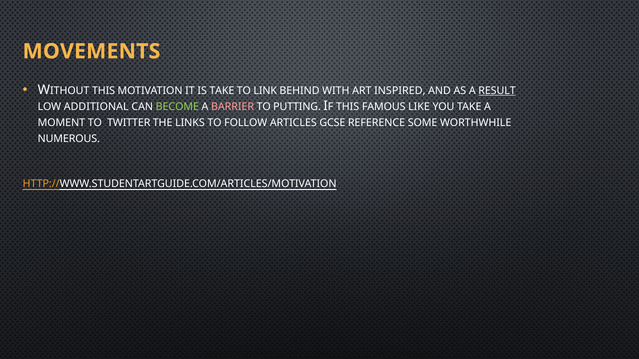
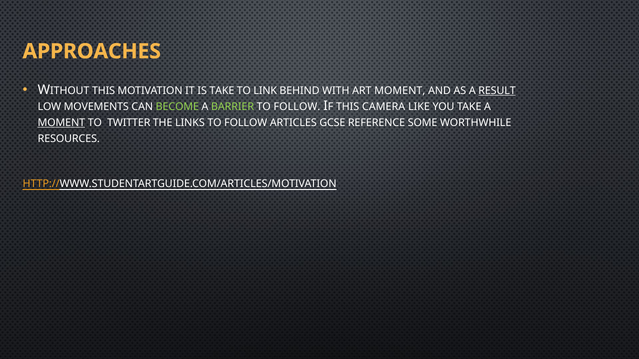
MOVEMENTS: MOVEMENTS -> APPROACHES
ART INSPIRED: INSPIRED -> MOMENT
ADDITIONAL: ADDITIONAL -> MOVEMENTS
BARRIER colour: pink -> light green
PUTTING at (297, 107): PUTTING -> FOLLOW
FAMOUS: FAMOUS -> CAMERA
MOMENT at (61, 123) underline: none -> present
NUMEROUS: NUMEROUS -> RESOURCES
